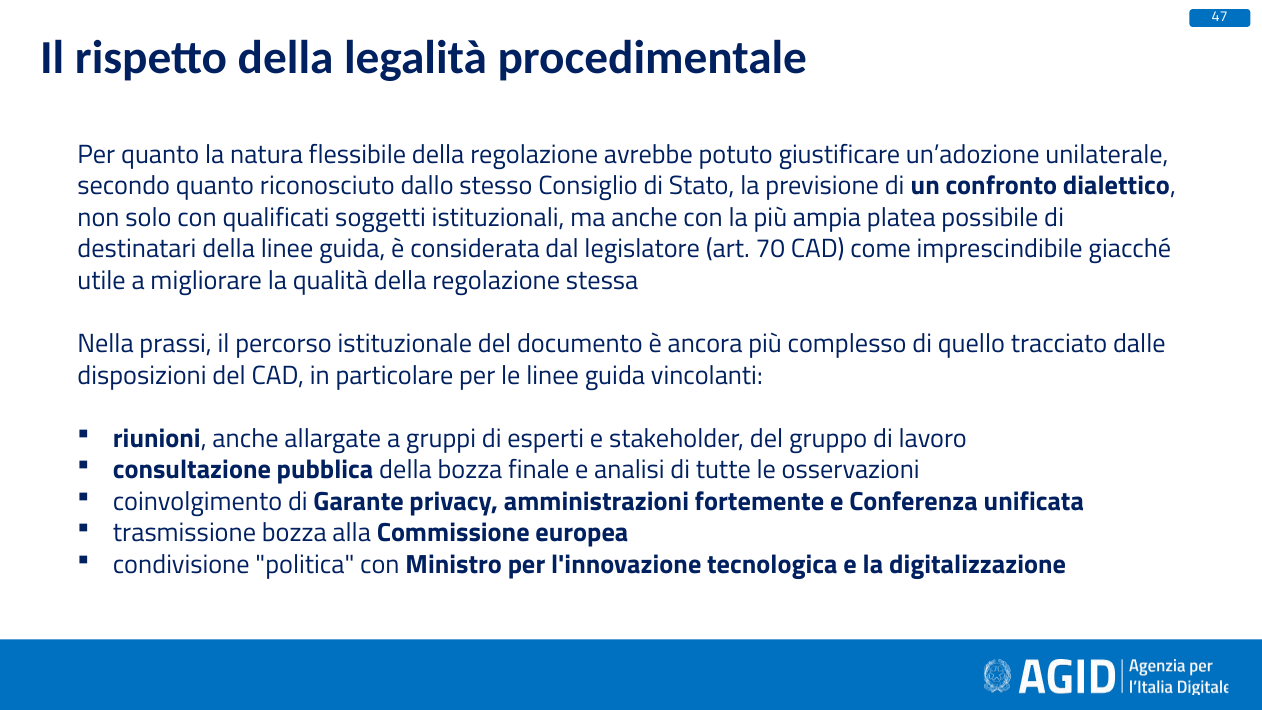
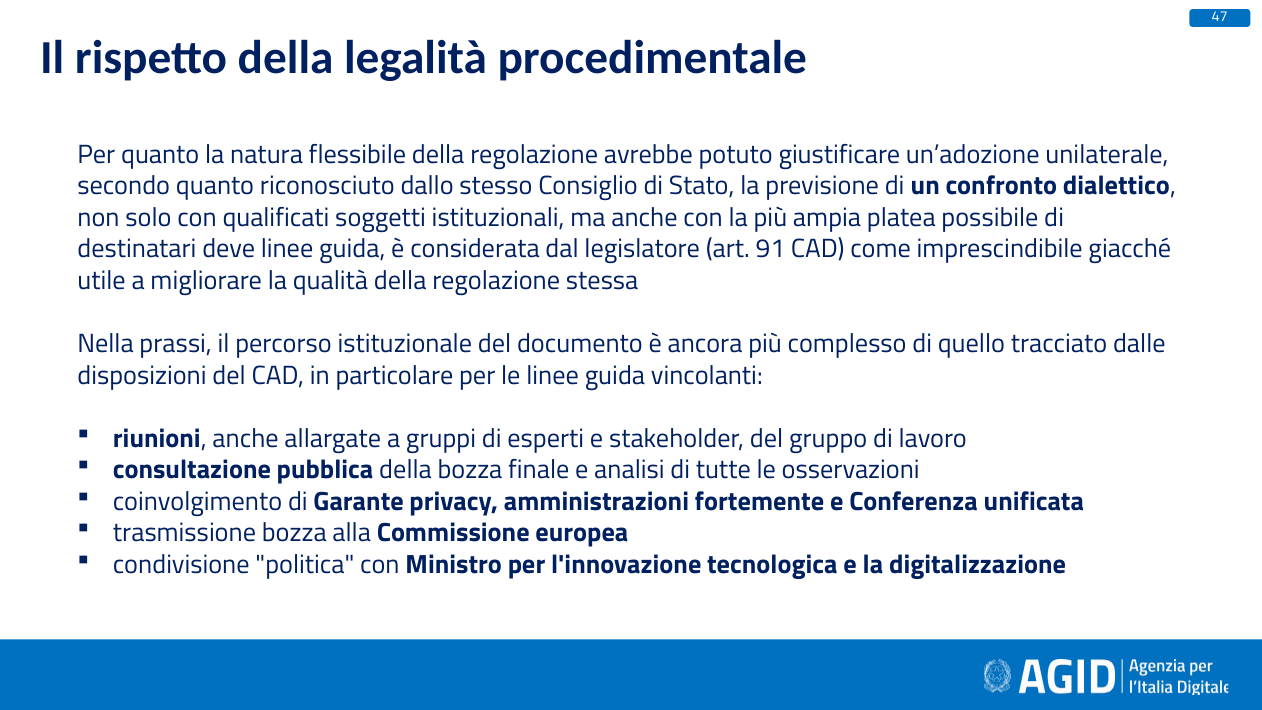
destinatari della: della -> deve
70: 70 -> 91
